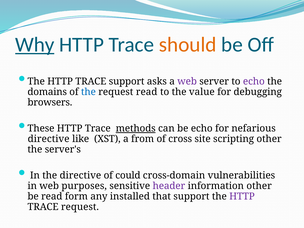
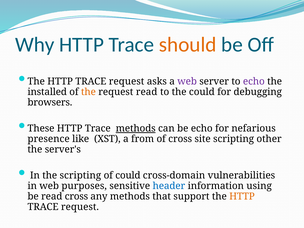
Why underline: present -> none
support at (127, 81): support -> request
domains: domains -> installed
the at (88, 92) colour: blue -> orange
the value: value -> could
directive at (49, 139): directive -> presence
the directive: directive -> scripting
header colour: purple -> blue
information other: other -> using
read form: form -> cross
any installed: installed -> methods
HTTP at (242, 196) colour: purple -> orange
